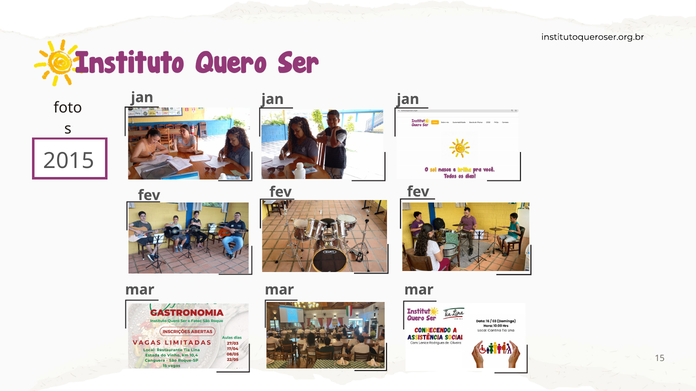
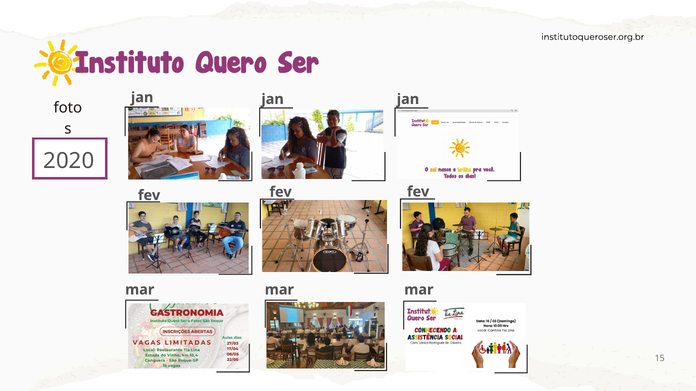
2015: 2015 -> 2020
